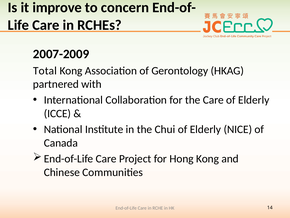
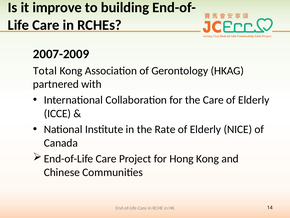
concern: concern -> building
Chui: Chui -> Rate
